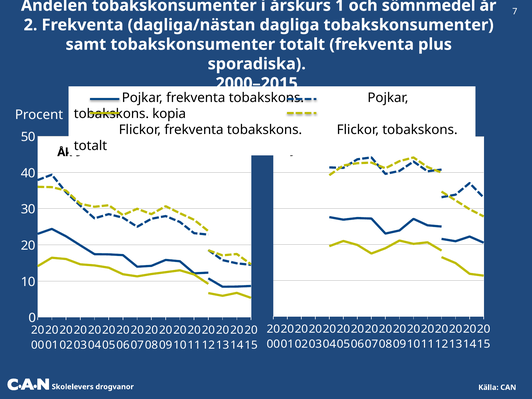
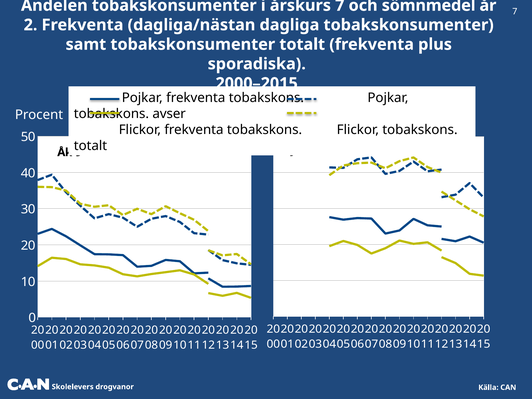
årskurs 1: 1 -> 7
kopia: kopia -> avser
